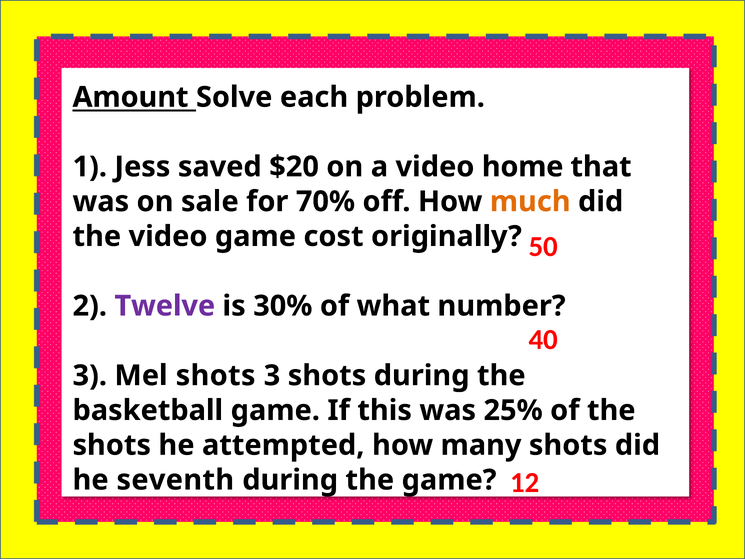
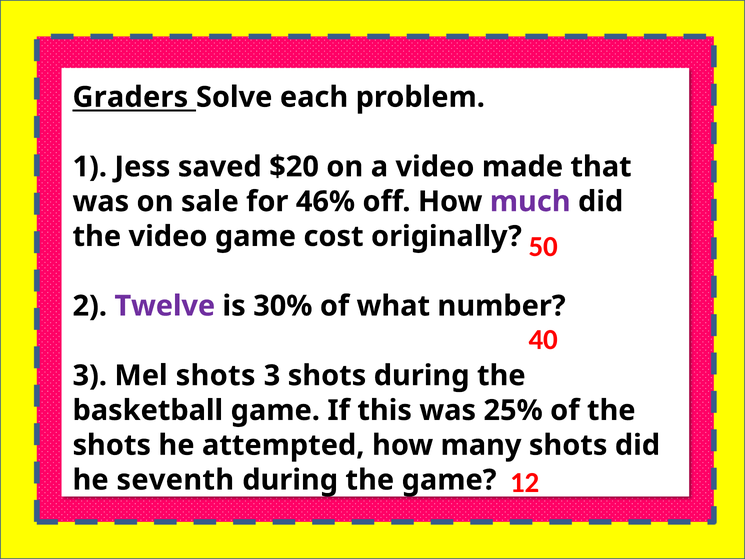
Amount: Amount -> Graders
home: home -> made
70%: 70% -> 46%
much colour: orange -> purple
